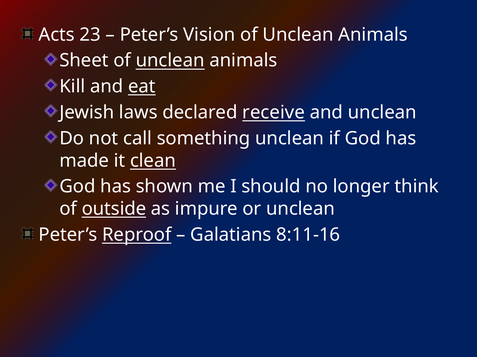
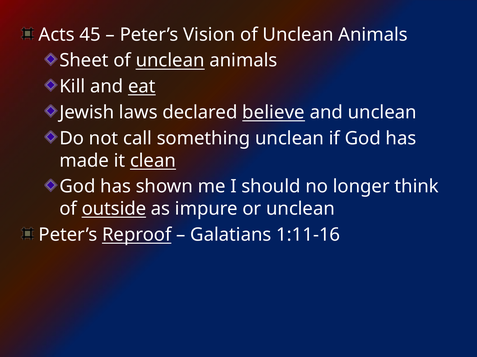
23: 23 -> 45
receive: receive -> believe
8:11-16: 8:11-16 -> 1:11-16
